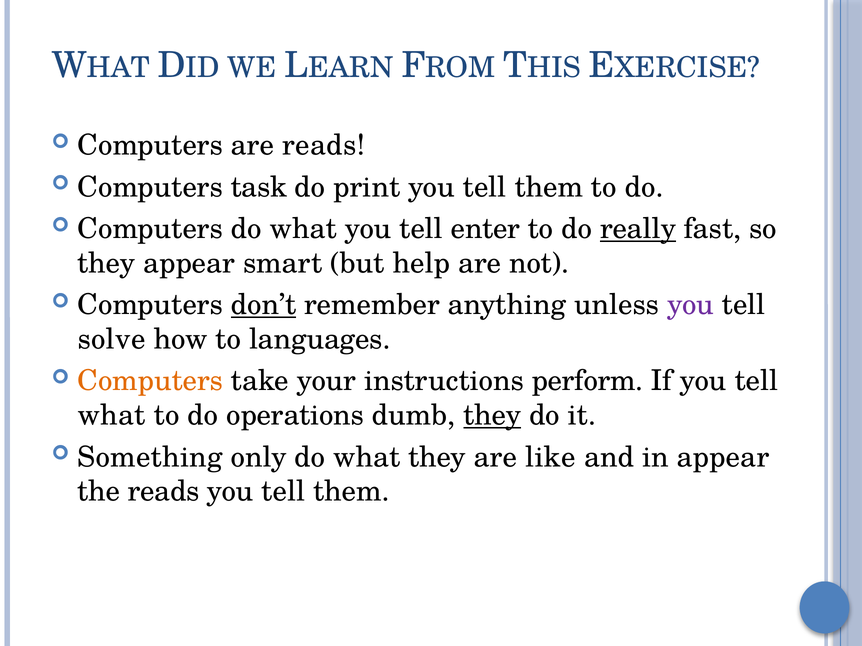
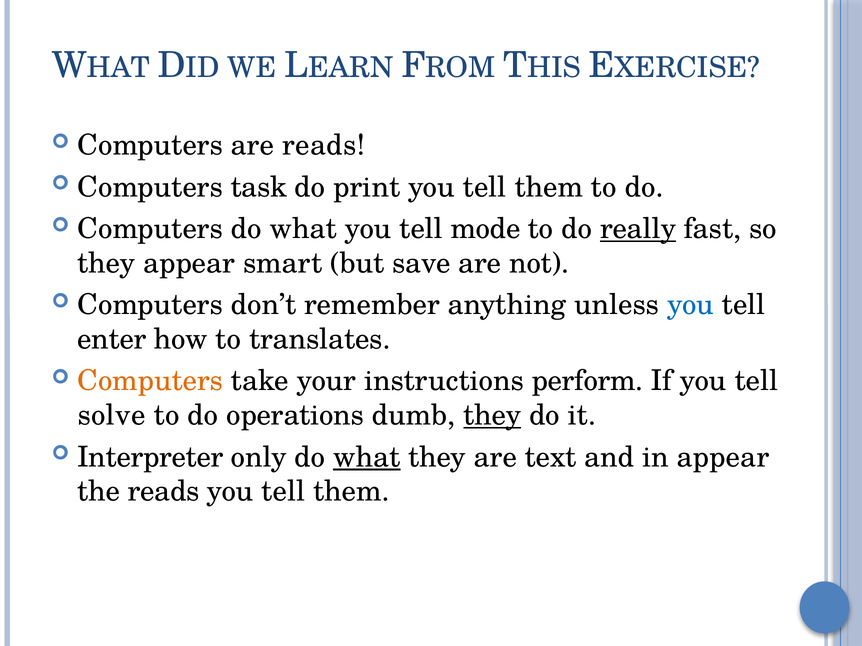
enter: enter -> mode
help: help -> save
don’t underline: present -> none
you at (691, 305) colour: purple -> blue
solve: solve -> enter
languages: languages -> translates
what at (112, 416): what -> solve
Something: Something -> Interpreter
what at (367, 457) underline: none -> present
like: like -> text
